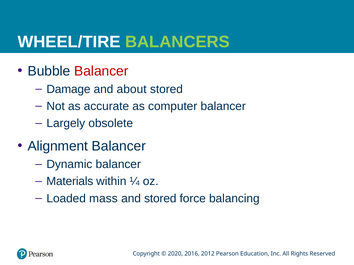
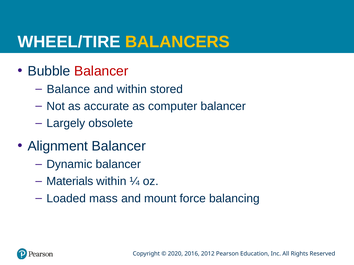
BALANCERS colour: light green -> yellow
Damage: Damage -> Balance
and about: about -> within
and stored: stored -> mount
